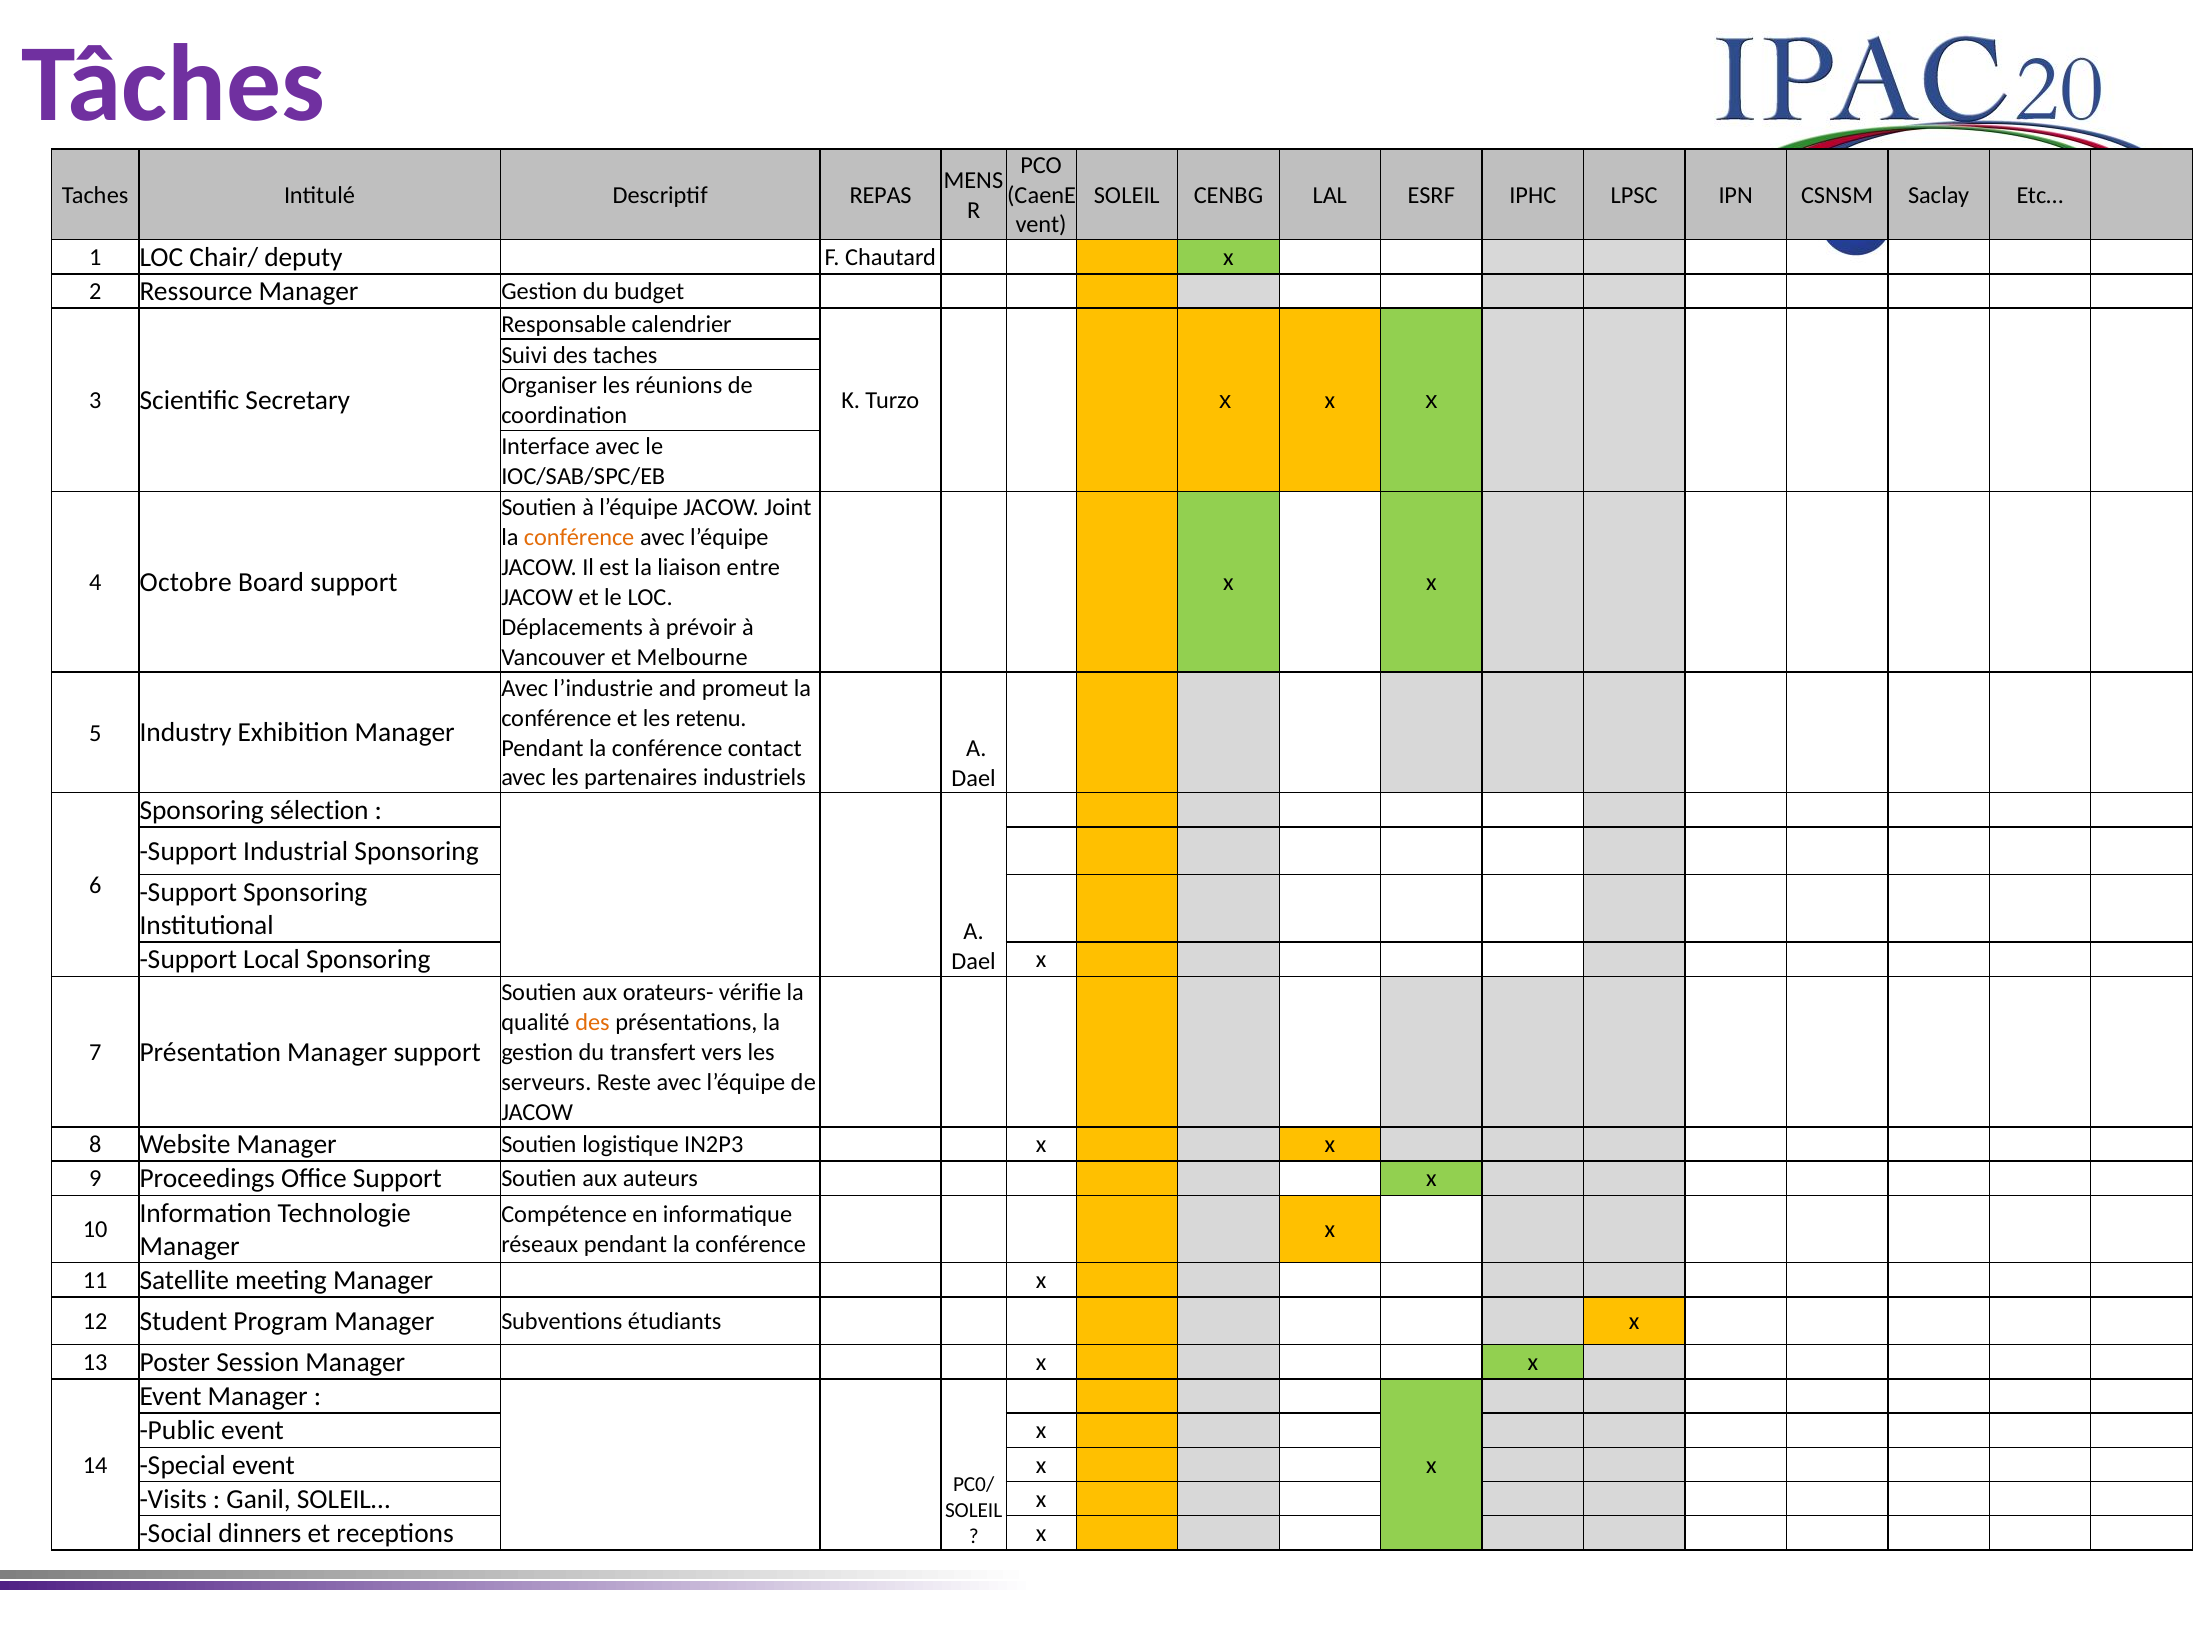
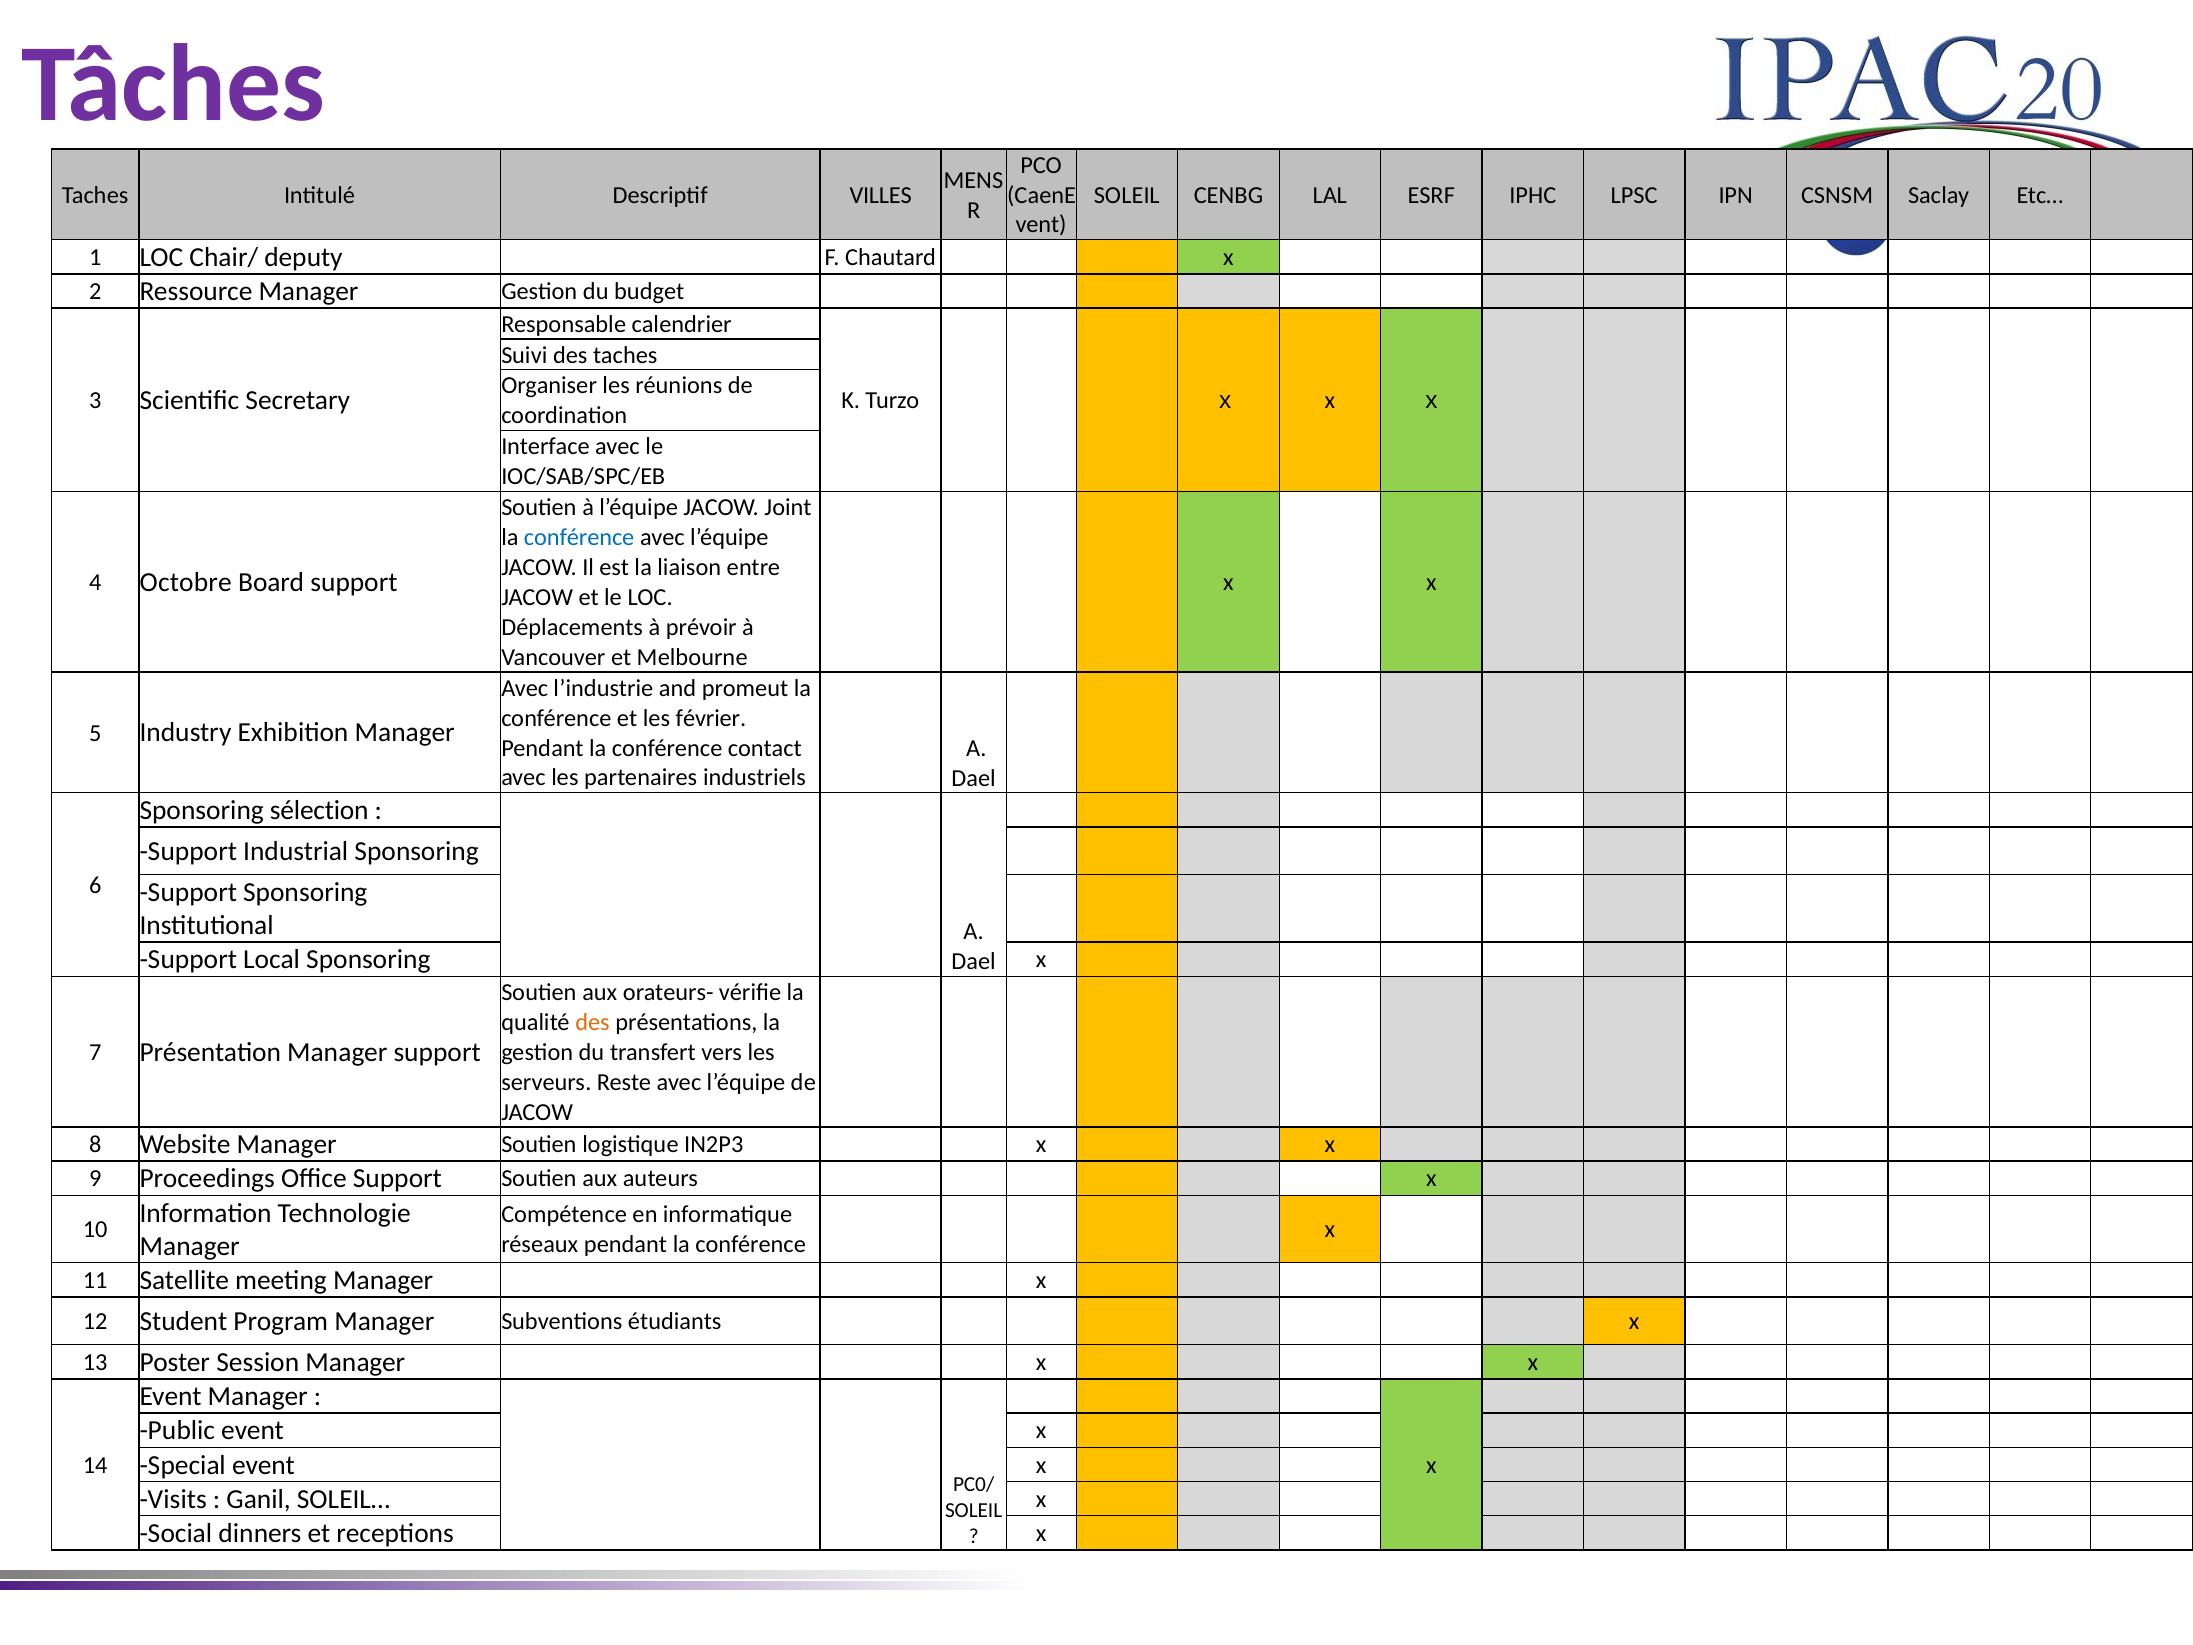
REPAS: REPAS -> VILLES
conférence at (579, 537) colour: orange -> blue
retenu: retenu -> février
